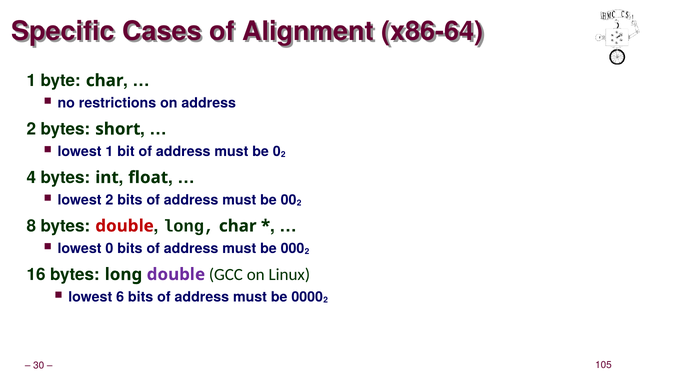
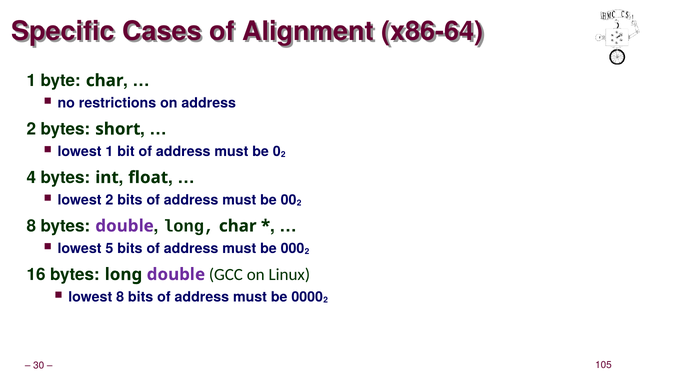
double at (125, 226) colour: red -> purple
lowest 0: 0 -> 5
lowest 6: 6 -> 8
